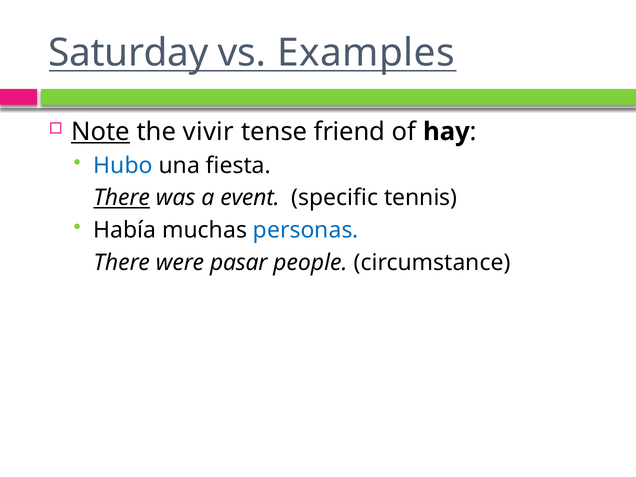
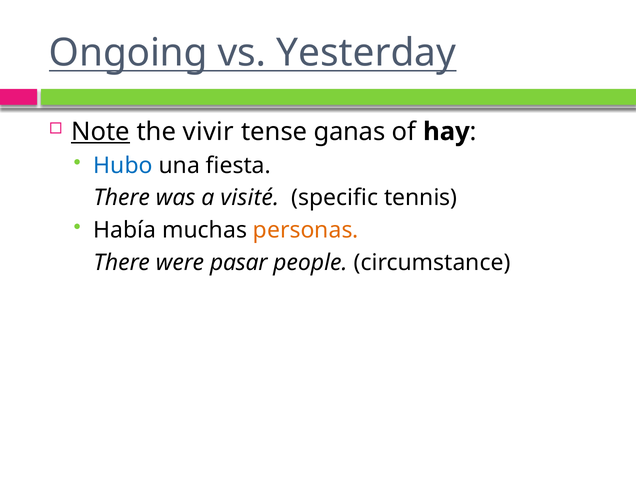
Saturday: Saturday -> Ongoing
Examples: Examples -> Yesterday
friend: friend -> ganas
There at (122, 198) underline: present -> none
event: event -> visité
personas colour: blue -> orange
